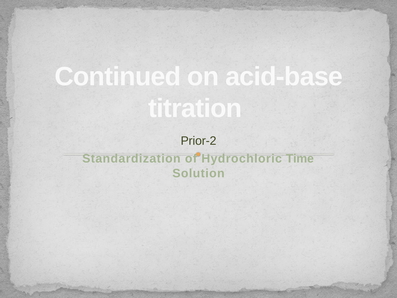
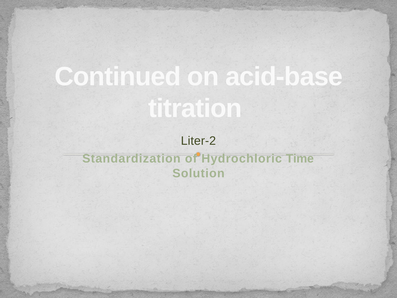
Prior-2: Prior-2 -> Liter-2
